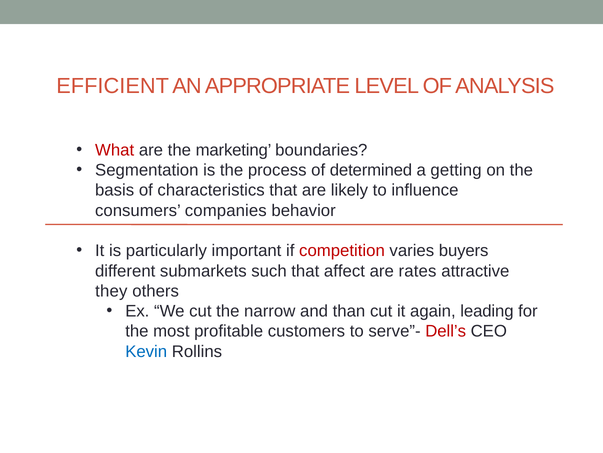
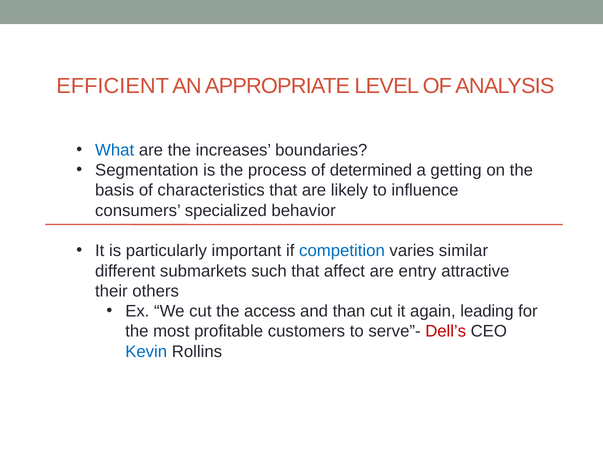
What colour: red -> blue
marketing: marketing -> increases
companies: companies -> specialized
competition colour: red -> blue
buyers: buyers -> similar
rates: rates -> entry
they: they -> their
narrow: narrow -> access
